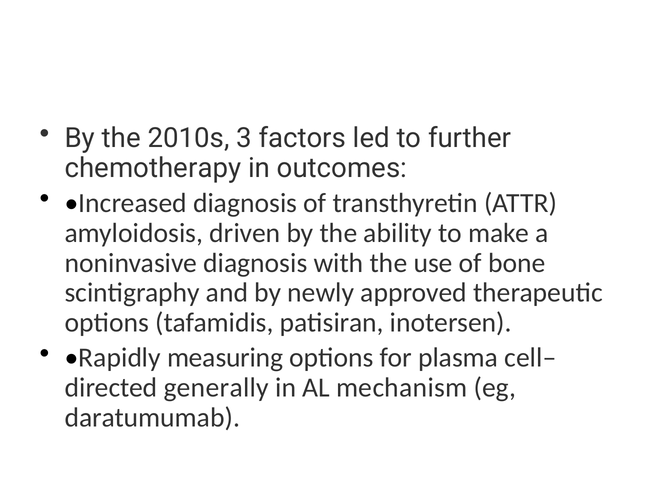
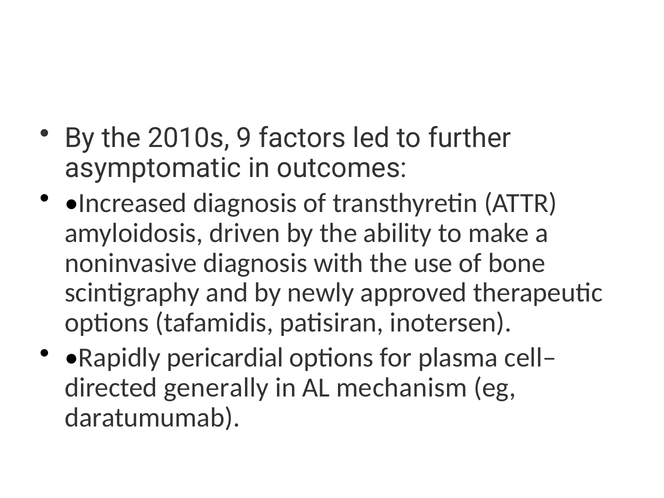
3: 3 -> 9
chemotherapy: chemotherapy -> asymptomatic
measuring: measuring -> pericardial
